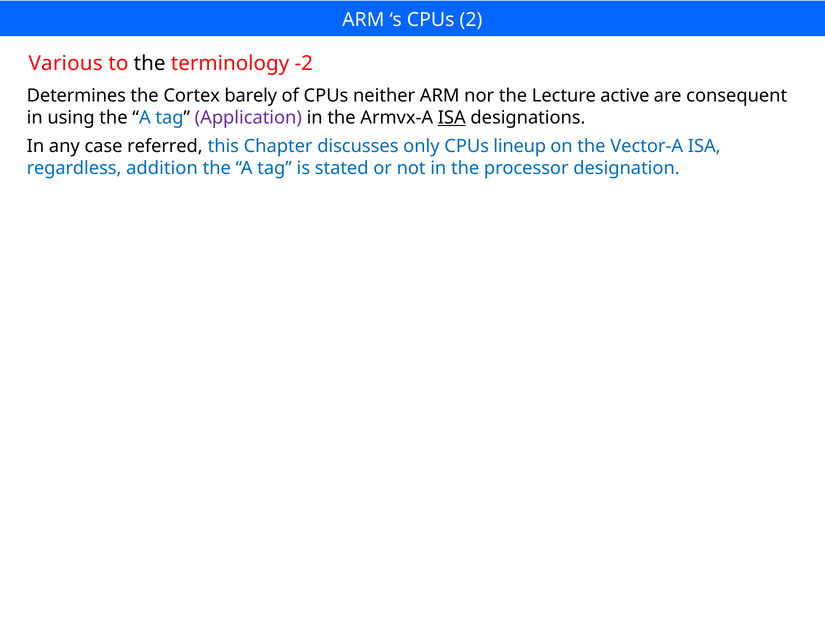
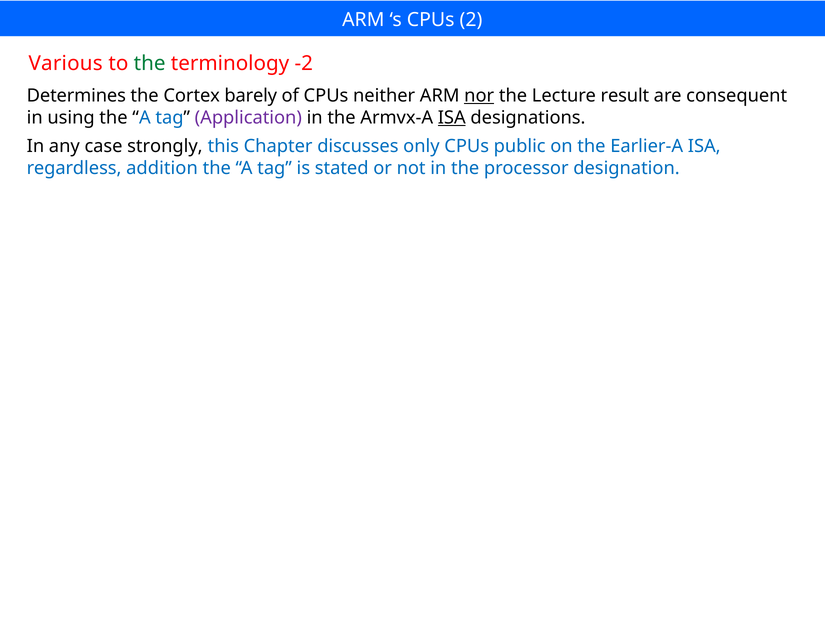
the at (150, 63) colour: black -> green
nor underline: none -> present
active: active -> result
referred: referred -> strongly
lineup: lineup -> public
Vector-A: Vector-A -> Earlier-A
